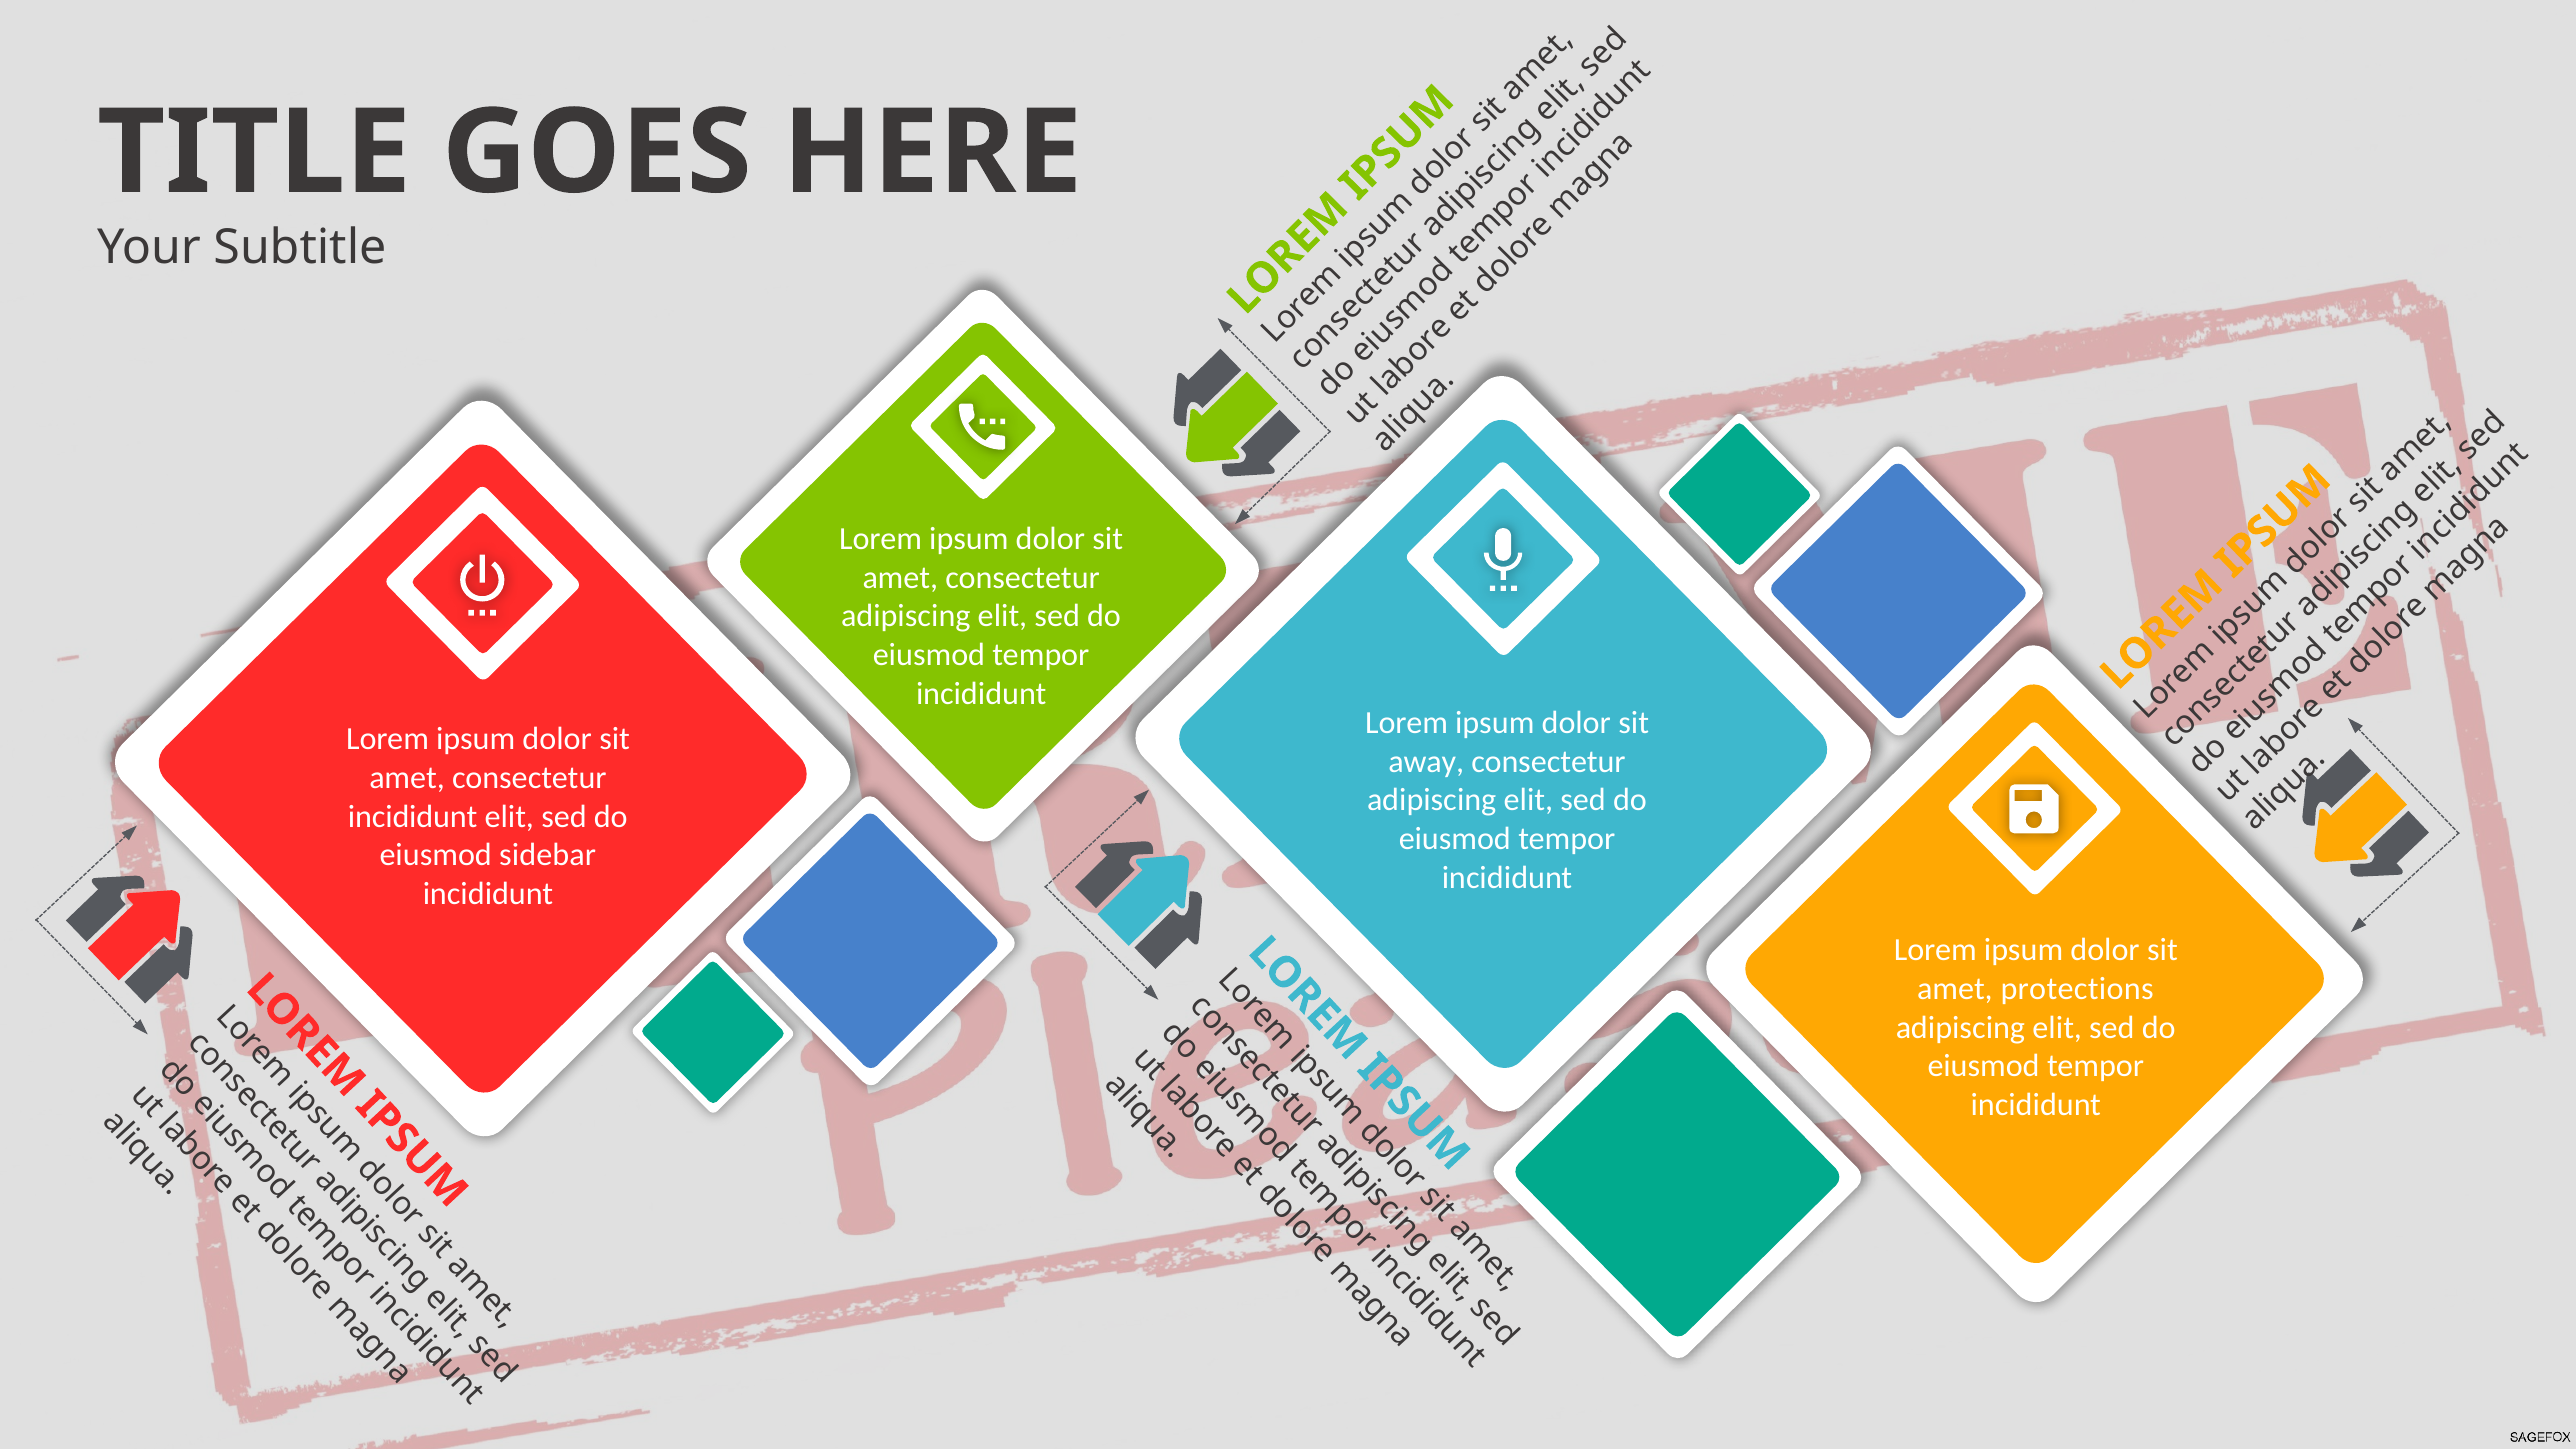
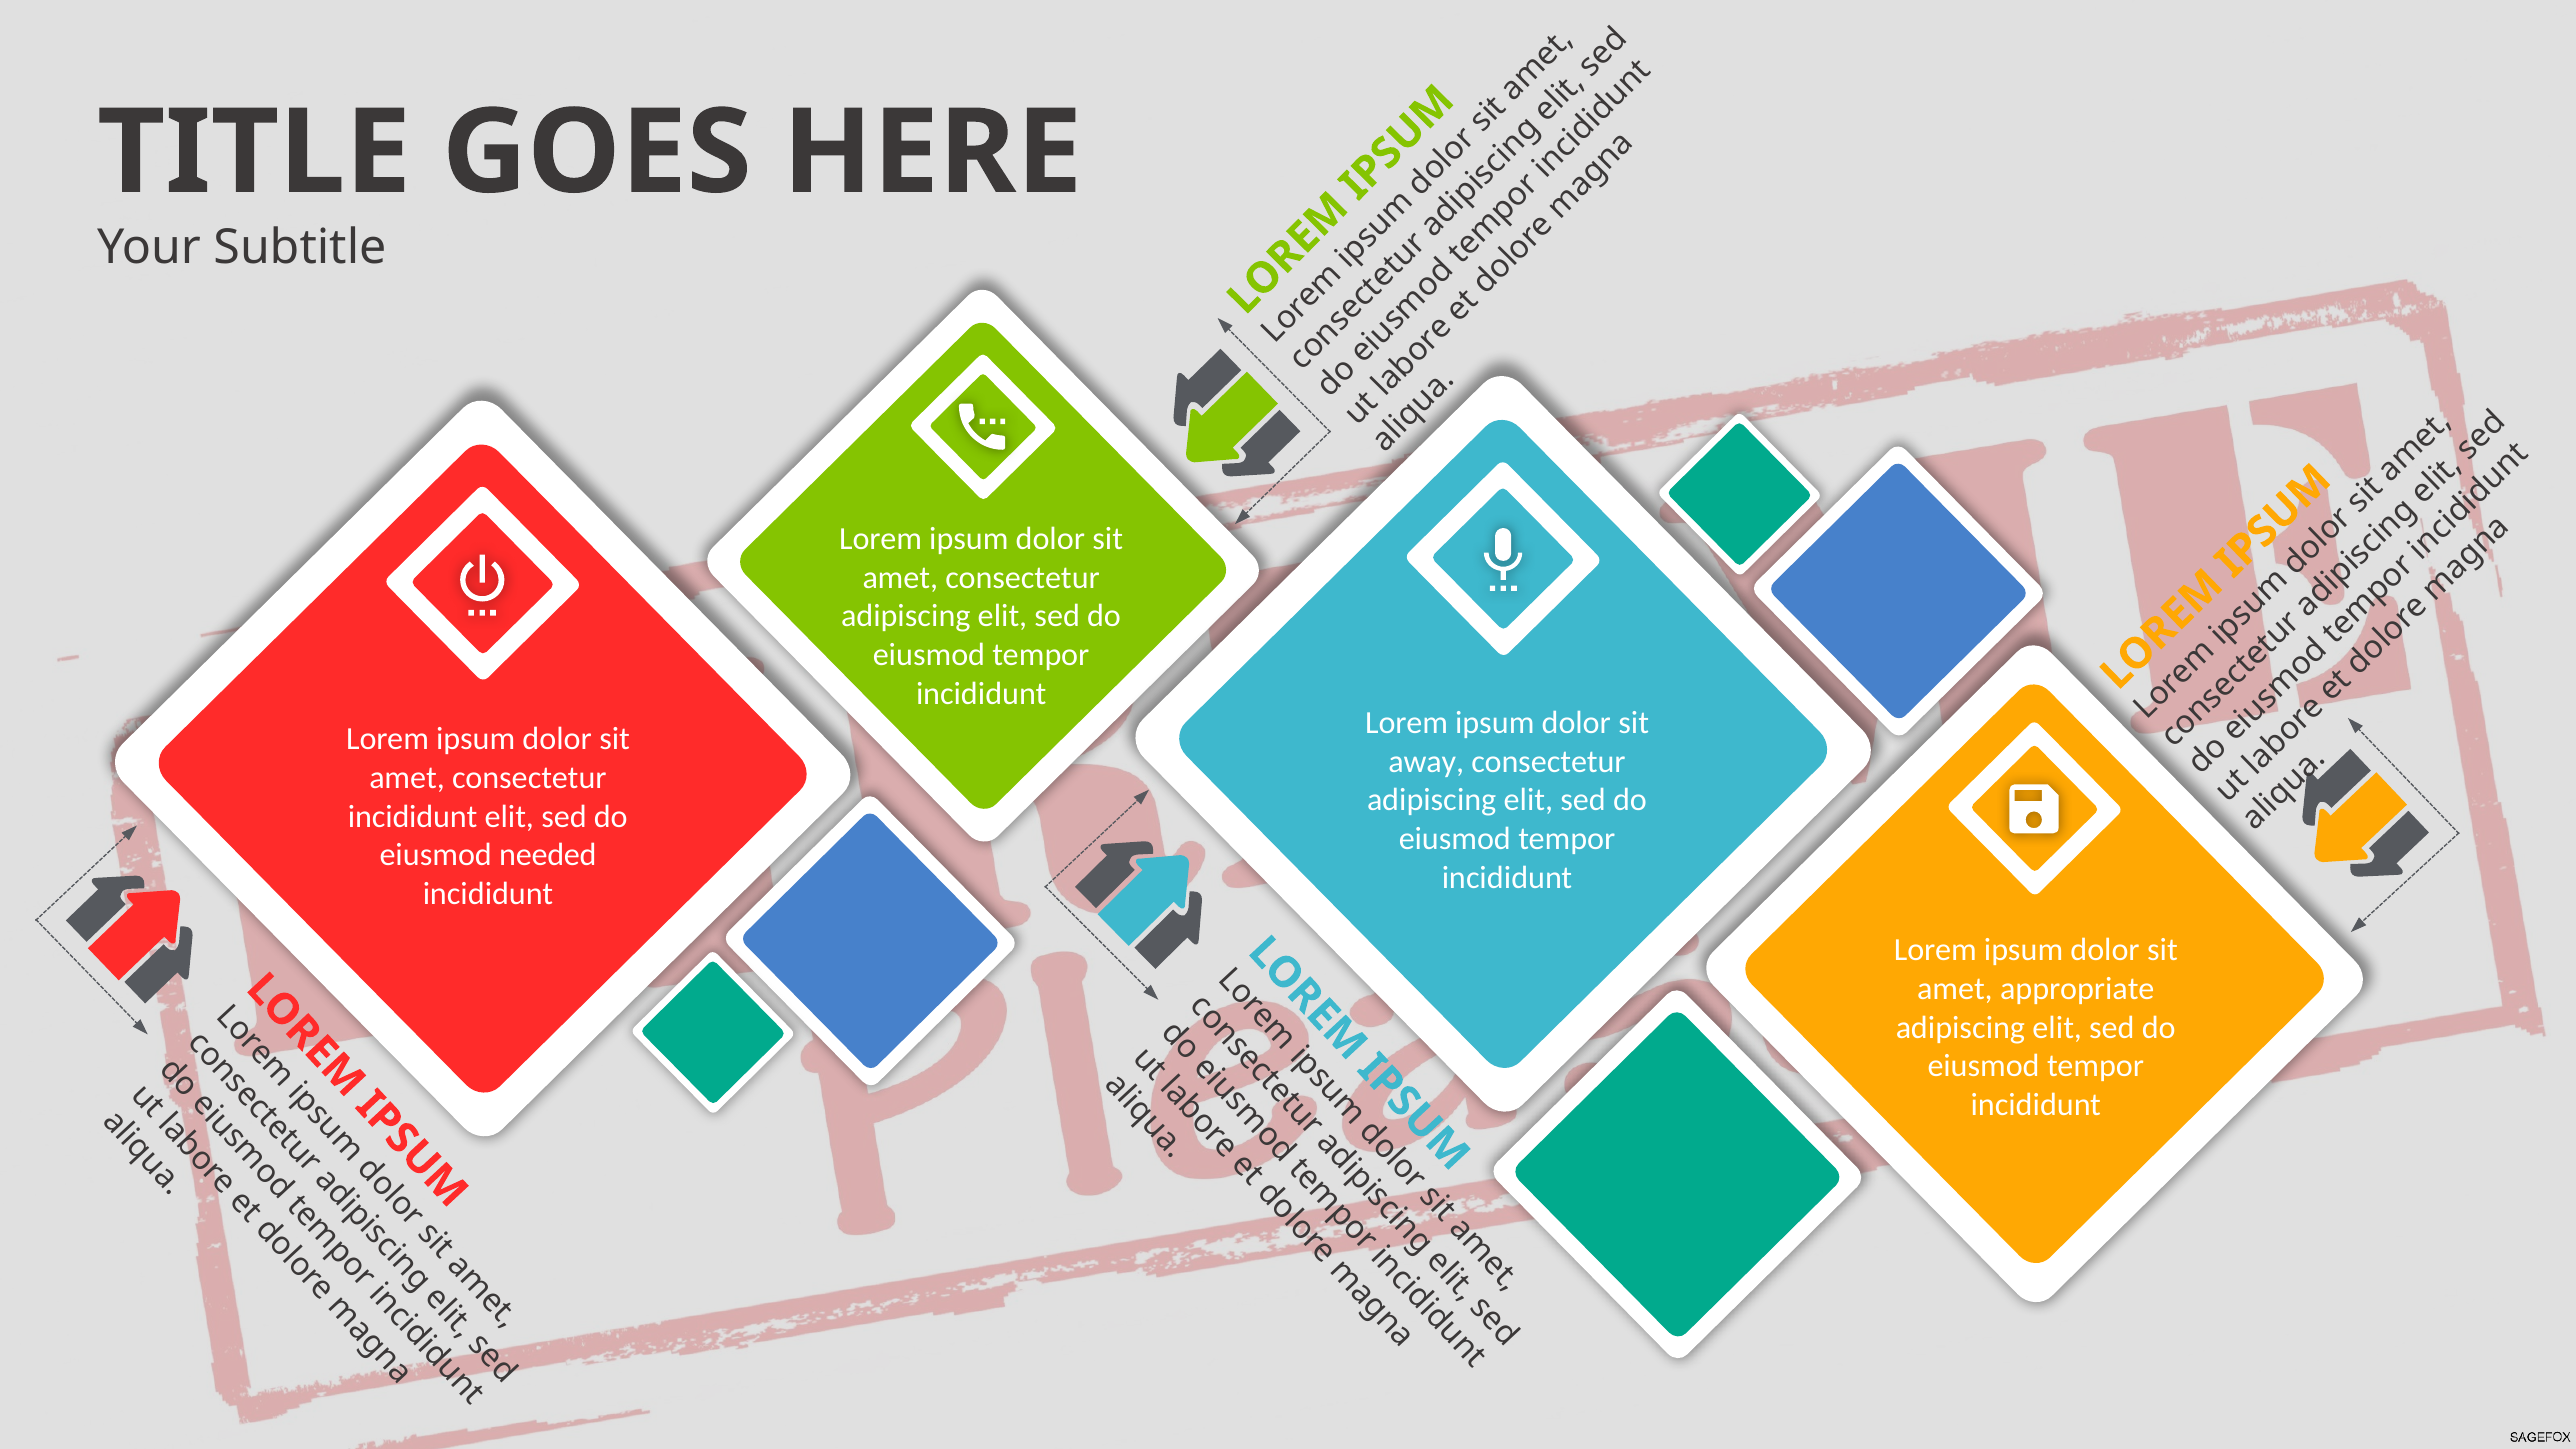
sidebar: sidebar -> needed
protections: protections -> appropriate
